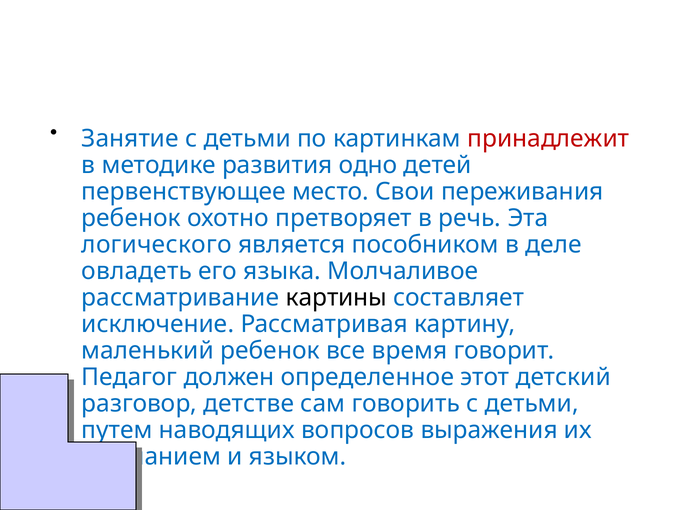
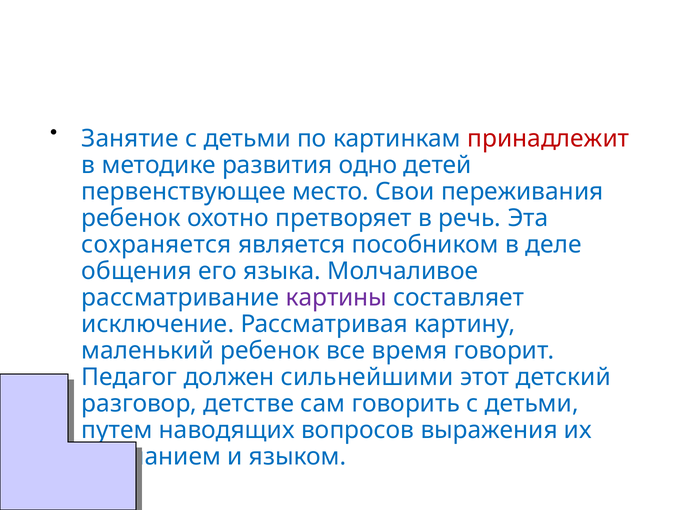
логического: логического -> сохраняется
овладеть: овладеть -> общения
картины colour: black -> purple
определенное: определенное -> сильнейшими
